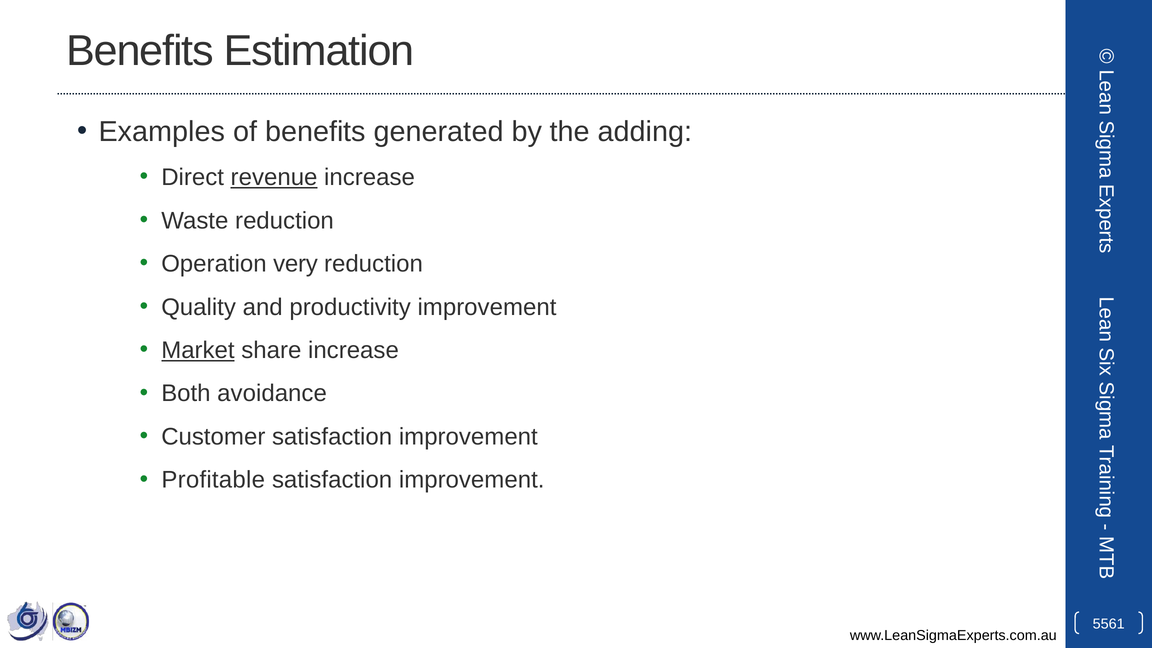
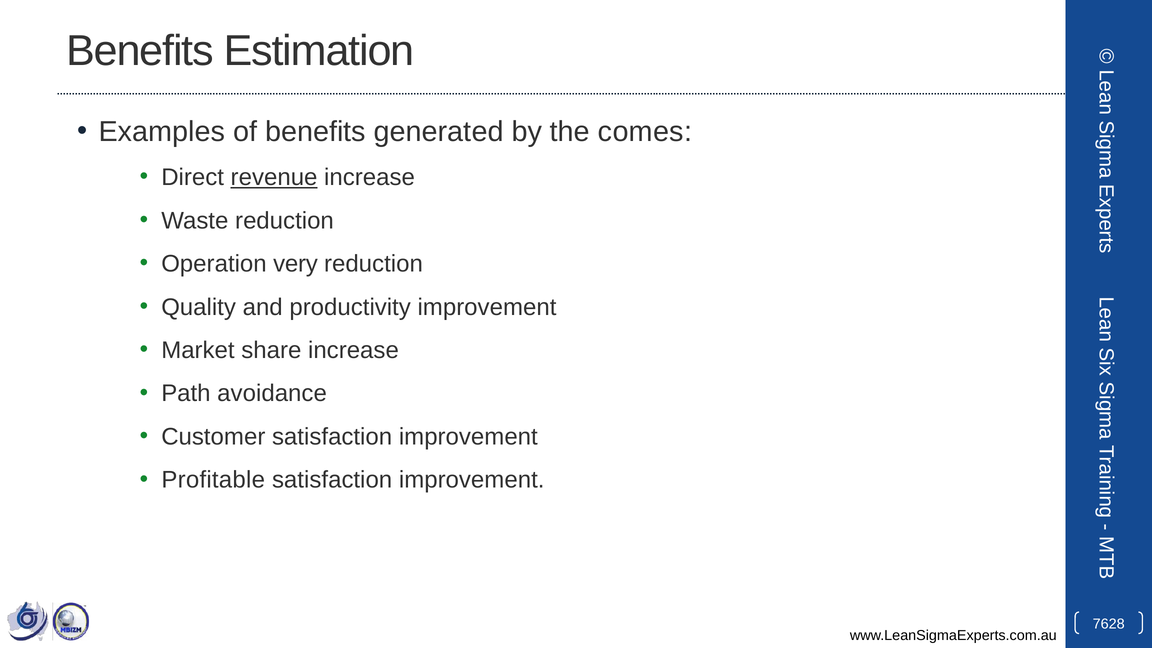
adding: adding -> comes
Market underline: present -> none
Both: Both -> Path
5561: 5561 -> 7628
